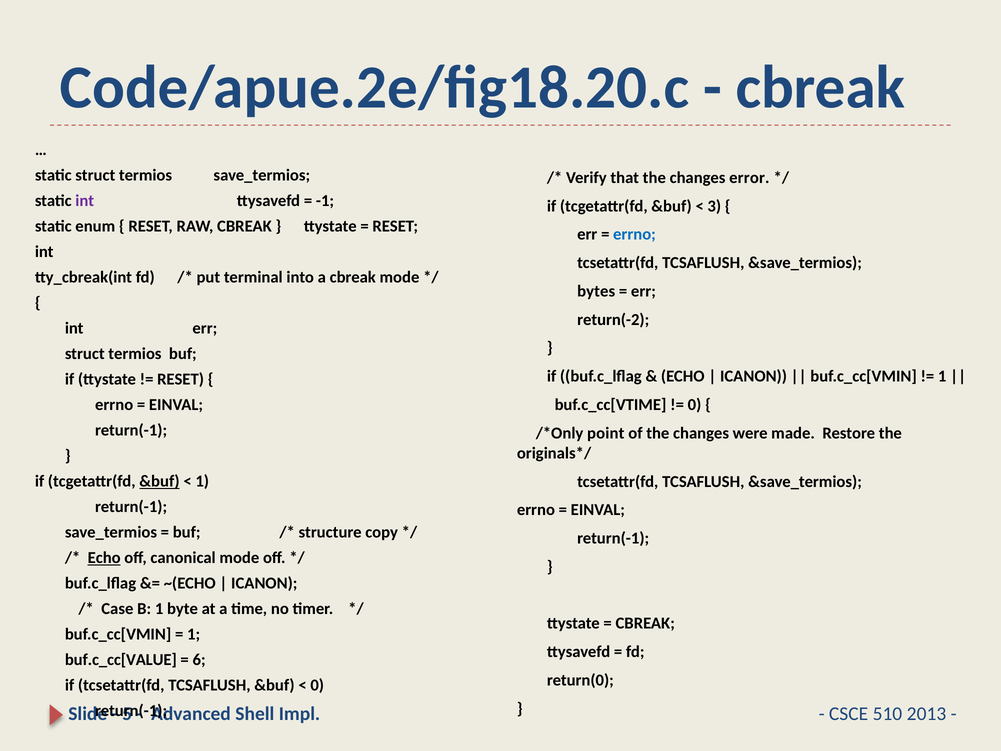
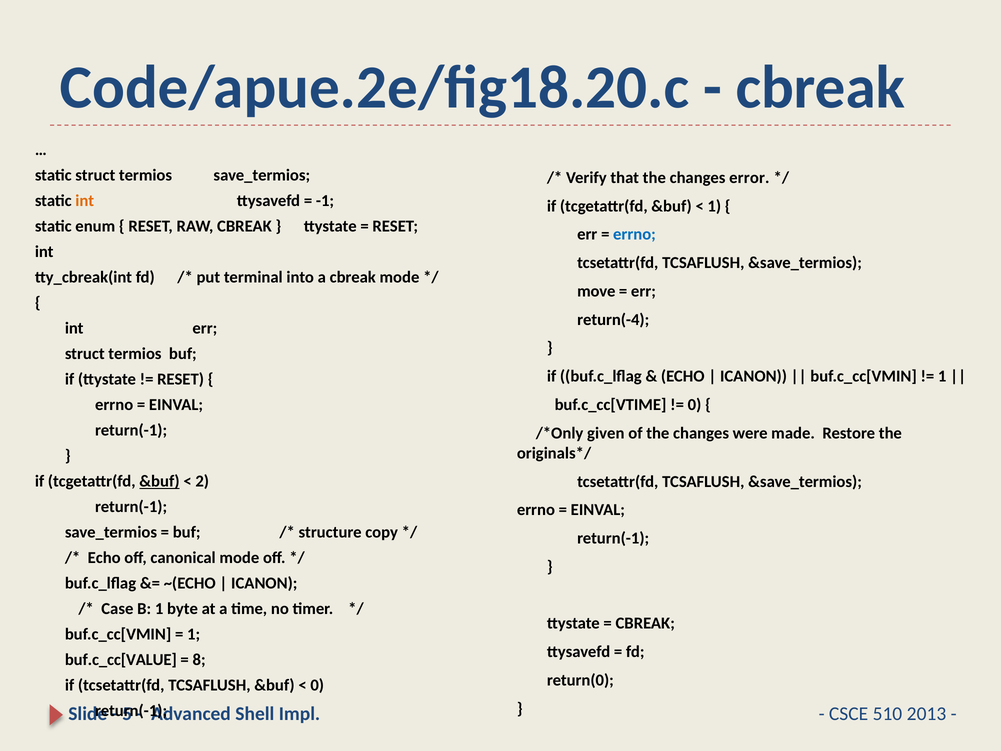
int at (85, 201) colour: purple -> orange
3 at (714, 206): 3 -> 1
bytes: bytes -> move
return(-2: return(-2 -> return(-4
point: point -> given
1 at (202, 481): 1 -> 2
Echo at (104, 558) underline: present -> none
6: 6 -> 8
